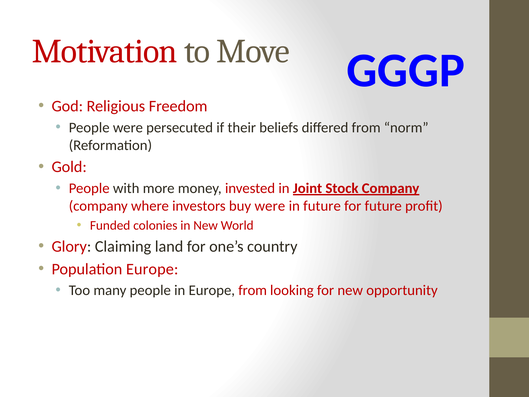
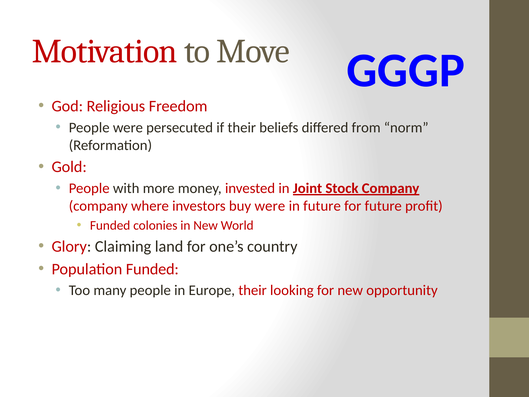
Population Europe: Europe -> Funded
Europe from: from -> their
